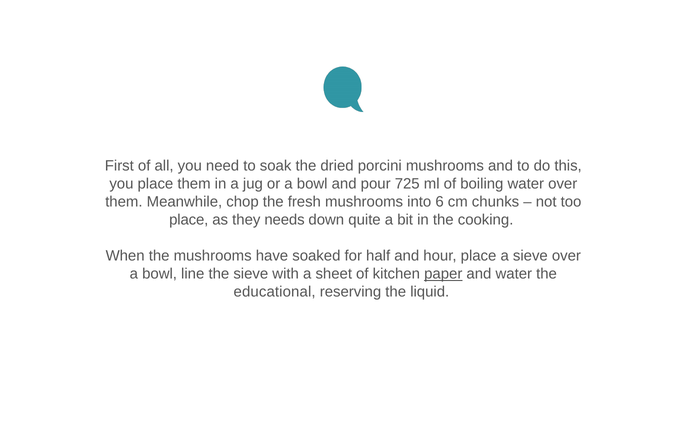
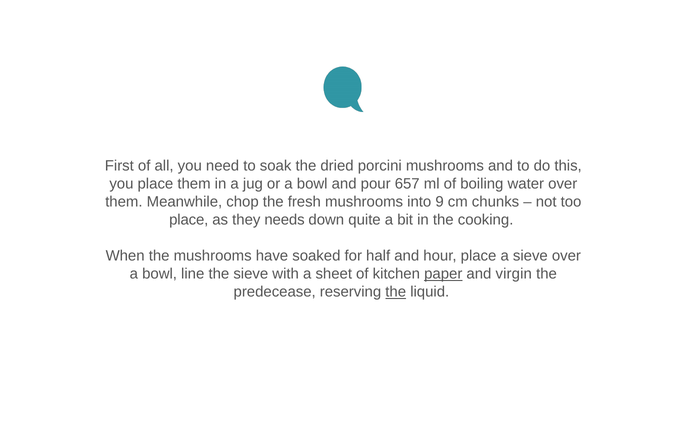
725: 725 -> 657
6: 6 -> 9
and water: water -> virgin
educational: educational -> predecease
the at (396, 292) underline: none -> present
